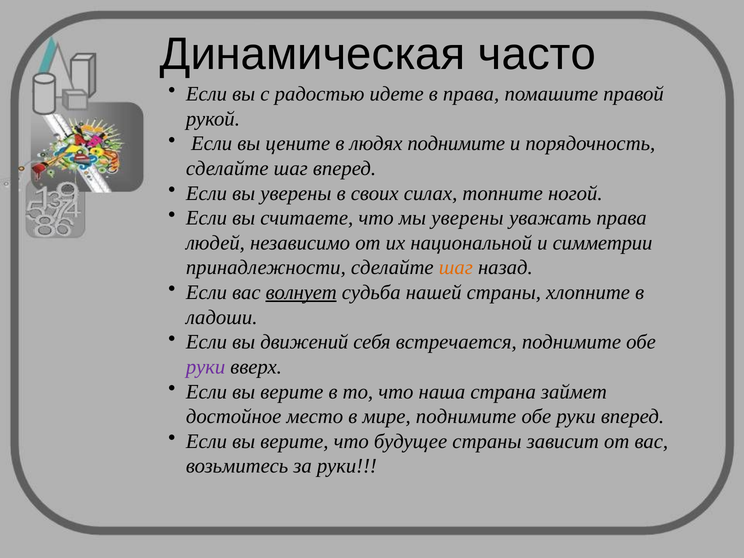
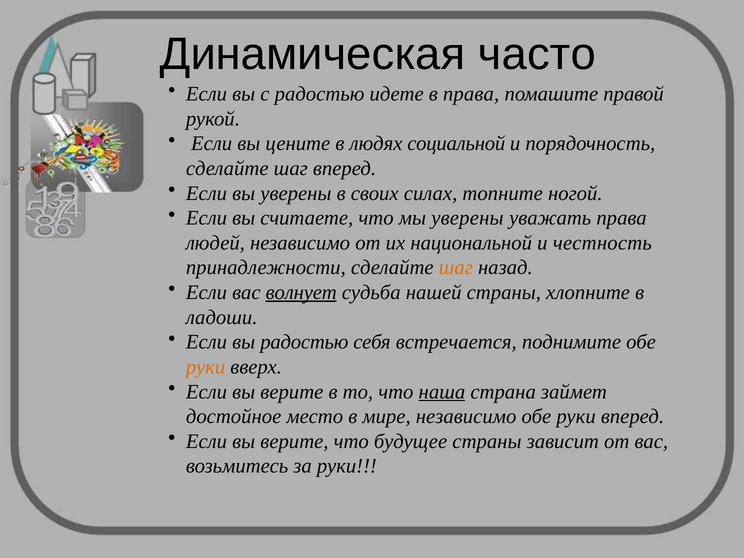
людях поднимите: поднимите -> социальной
симметрии: симметрии -> честность
вы движений: движений -> радостью
руки at (206, 367) colour: purple -> orange
наша underline: none -> present
мире поднимите: поднимите -> независимо
